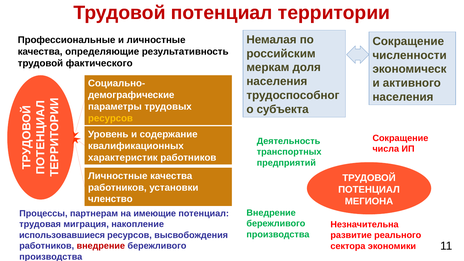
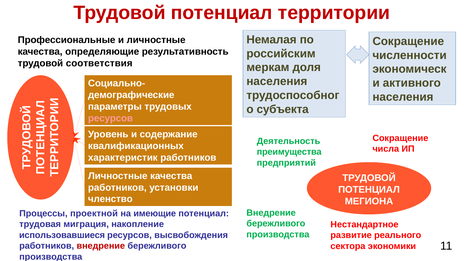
фактического: фактического -> соответствия
ресурсов at (110, 118) colour: yellow -> pink
транспортных: транспортных -> преимущества
партнерам: партнерам -> проектной
Незначительна: Незначительна -> Нестандартное
